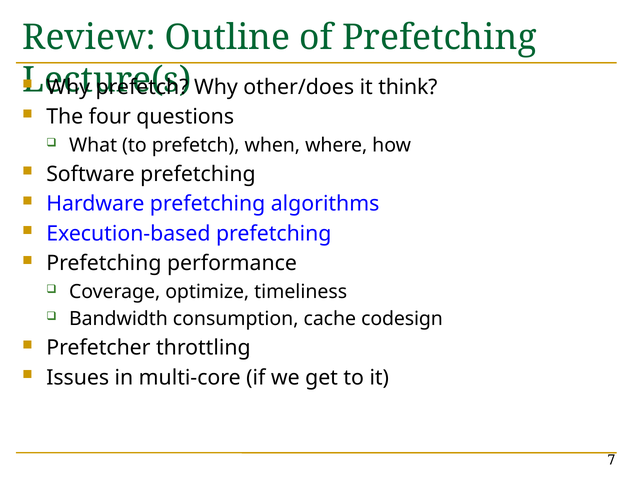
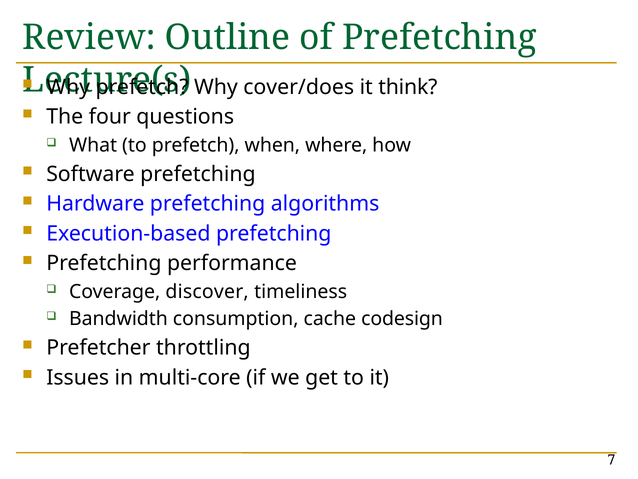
other/does: other/does -> cover/does
optimize: optimize -> discover
